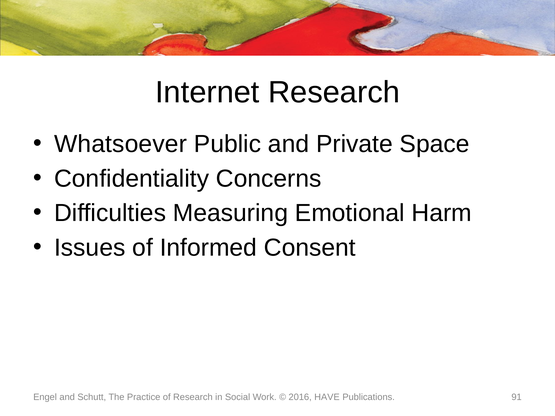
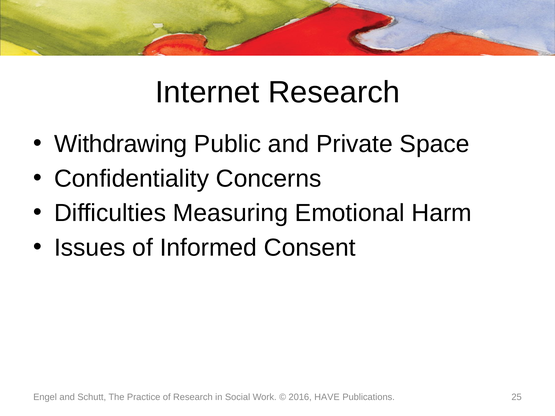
Whatsoever: Whatsoever -> Withdrawing
91: 91 -> 25
